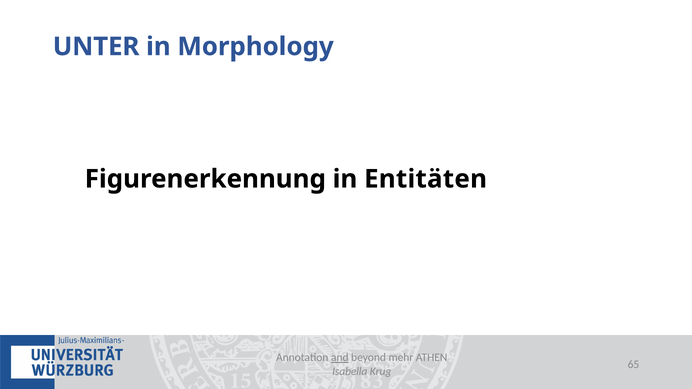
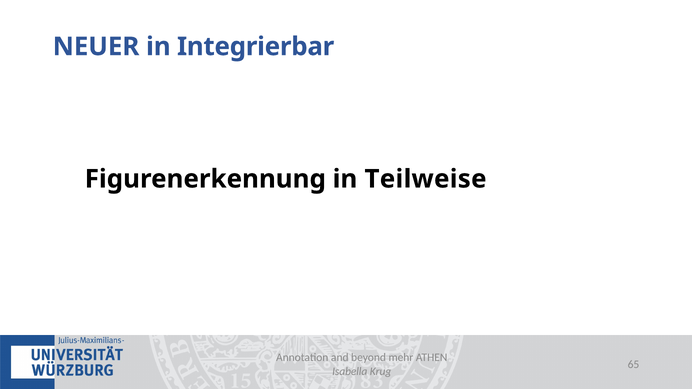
UNTER: UNTER -> NEUER
Morphology: Morphology -> Integrierbar
Entitäten: Entitäten -> Teilweise
and underline: present -> none
